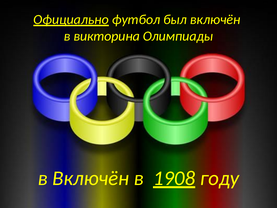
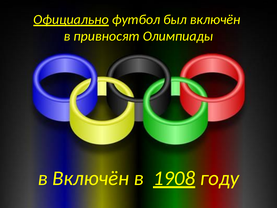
викторина: викторина -> привносят
